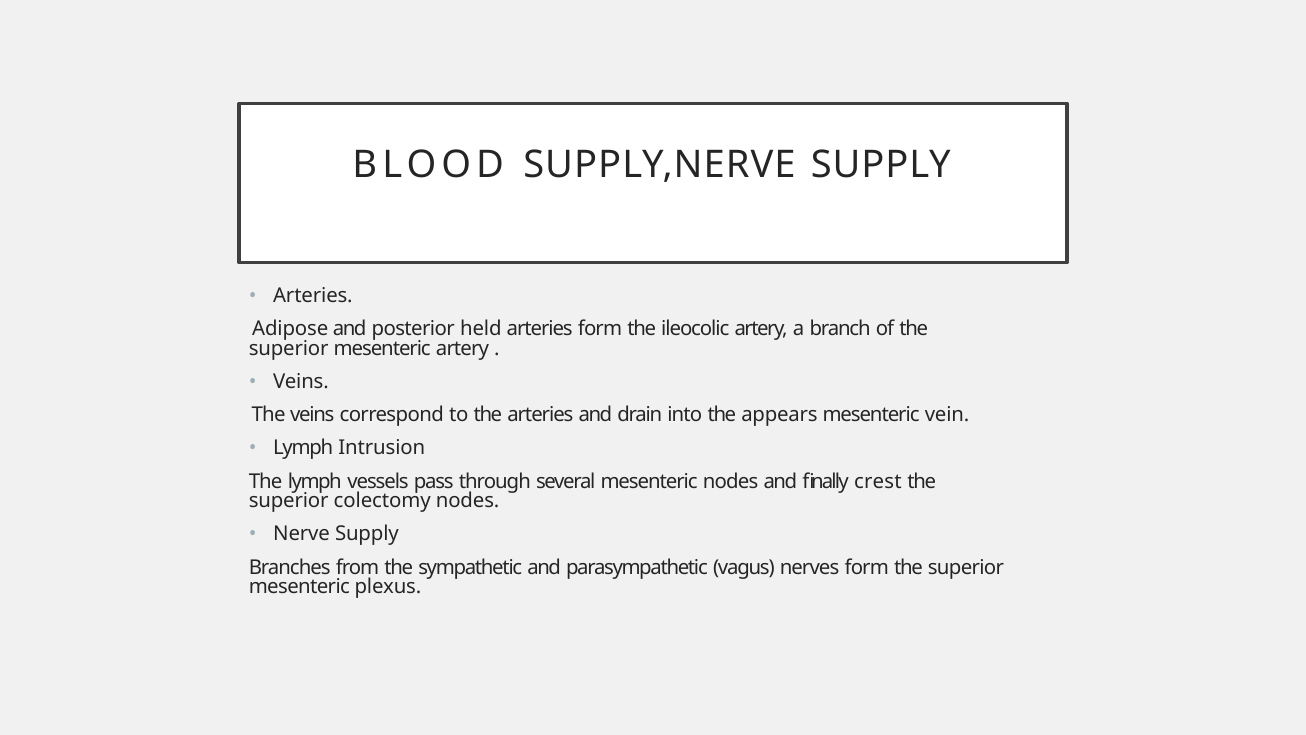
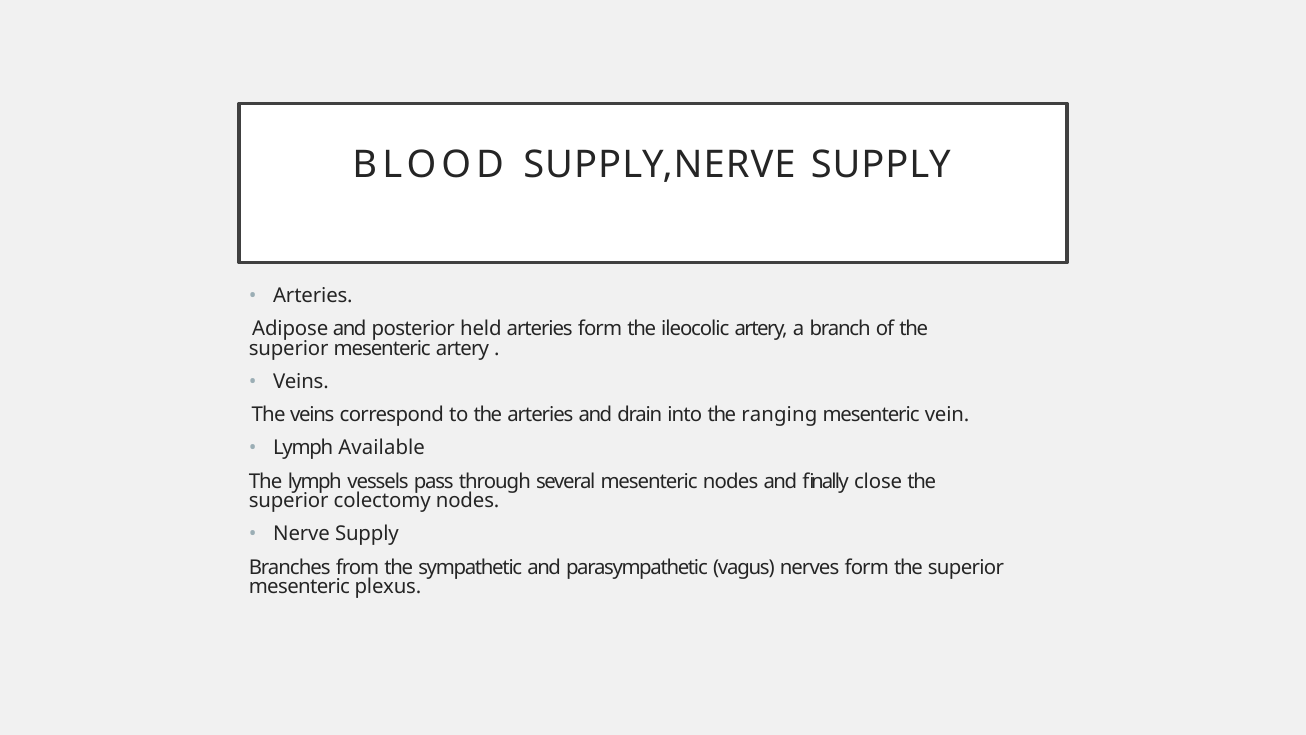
appears: appears -> ranging
Intrusion: Intrusion -> Available
crest: crest -> close
